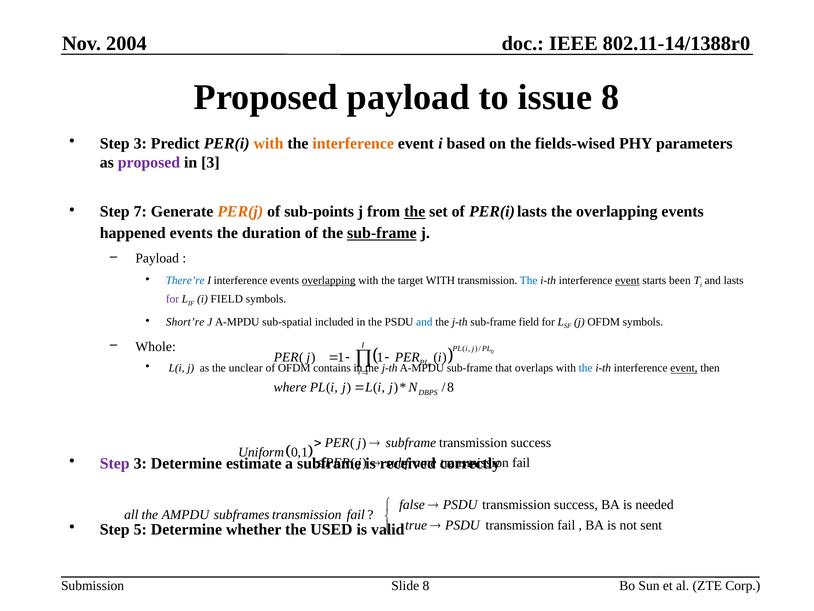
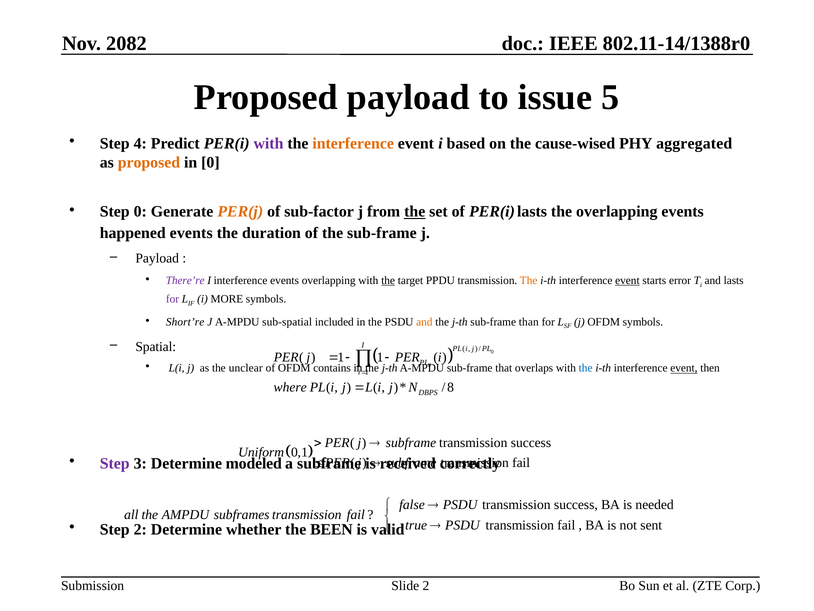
2004: 2004 -> 2082
issue 8: 8 -> 5
3 at (140, 144): 3 -> 4
with at (268, 144) colour: orange -> purple
fields-wised: fields-wised -> cause-wised
parameters: parameters -> aggregated
proposed at (149, 163) colour: purple -> orange
in 3: 3 -> 0
Step 7: 7 -> 0
sub-points: sub-points -> sub-factor
sub-frame at (382, 233) underline: present -> none
There’re colour: blue -> purple
overlapping at (329, 280) underline: present -> none
the at (388, 280) underline: none -> present
target WITH: WITH -> PPDU
The at (529, 280) colour: blue -> orange
been: been -> error
i FIELD: FIELD -> MORE
and at (424, 322) colour: blue -> orange
sub-frame field: field -> than
Whole: Whole -> Spatial
estimate: estimate -> modeled
Step 5: 5 -> 2
USED: USED -> BEEN
Slide 8: 8 -> 2
